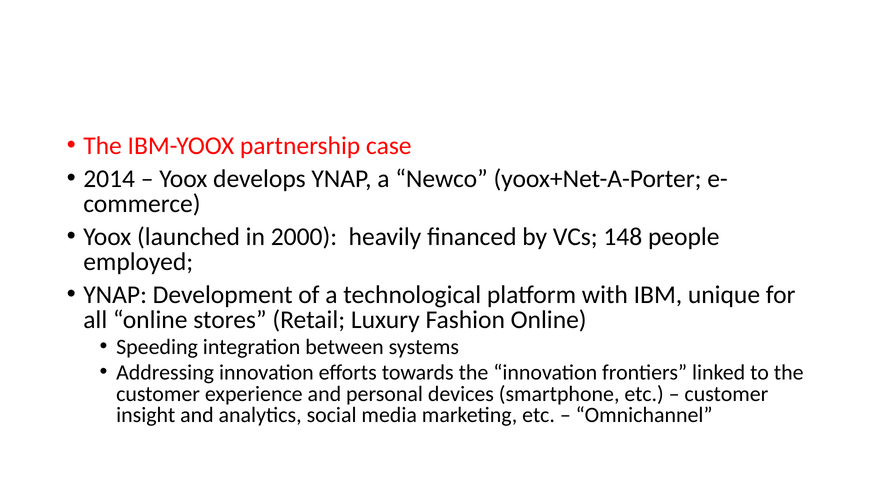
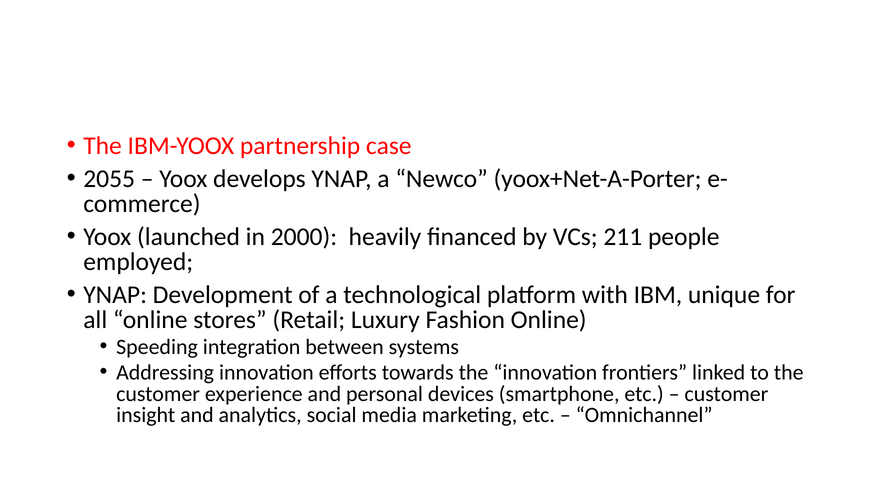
2014: 2014 -> 2055
148: 148 -> 211
